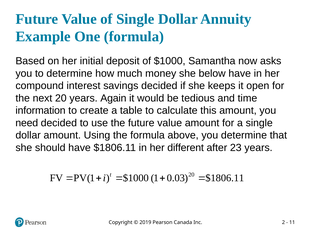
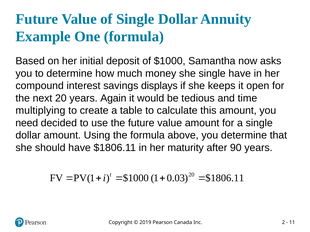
she below: below -> single
savings decided: decided -> displays
information: information -> multiplying
different: different -> maturity
23: 23 -> 90
